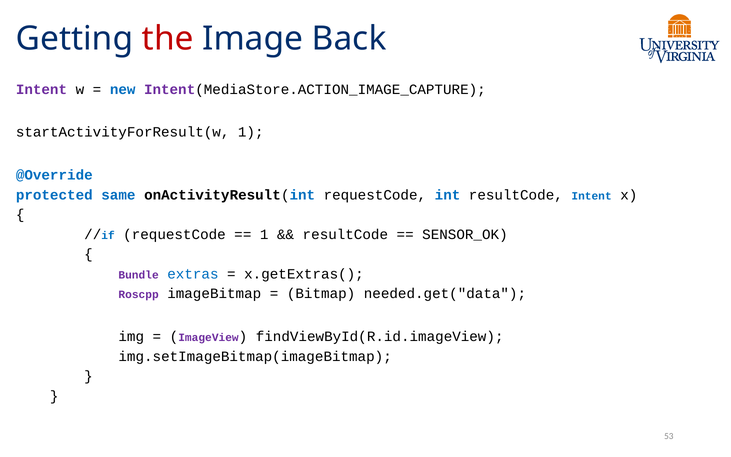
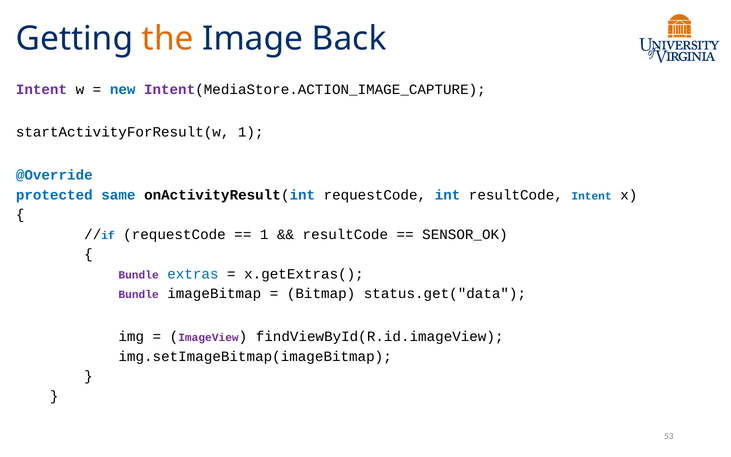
the colour: red -> orange
Roscpp at (139, 295): Roscpp -> Bundle
needed.get("data: needed.get("data -> status.get("data
